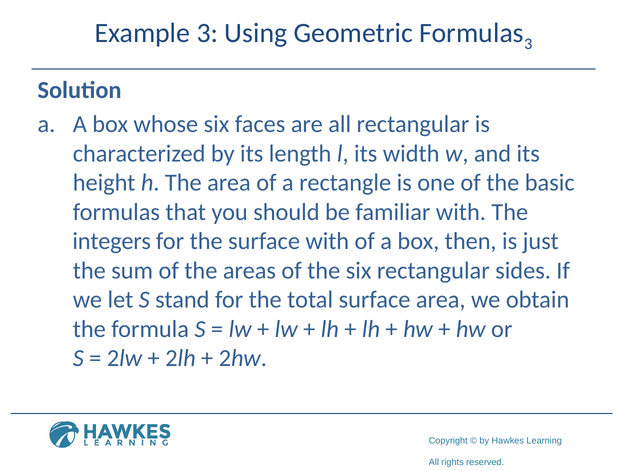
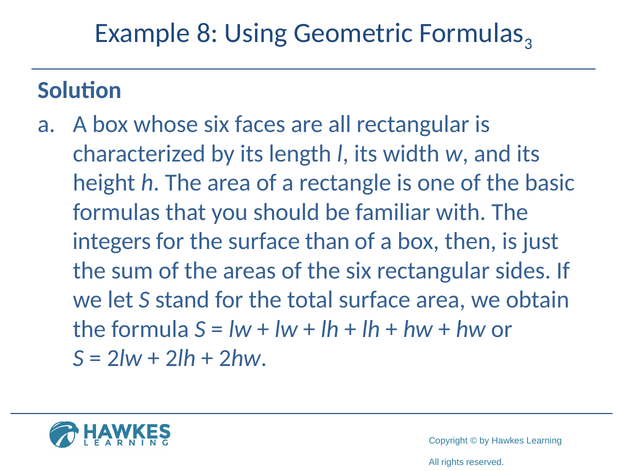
Example 3: 3 -> 8
surface with: with -> than
